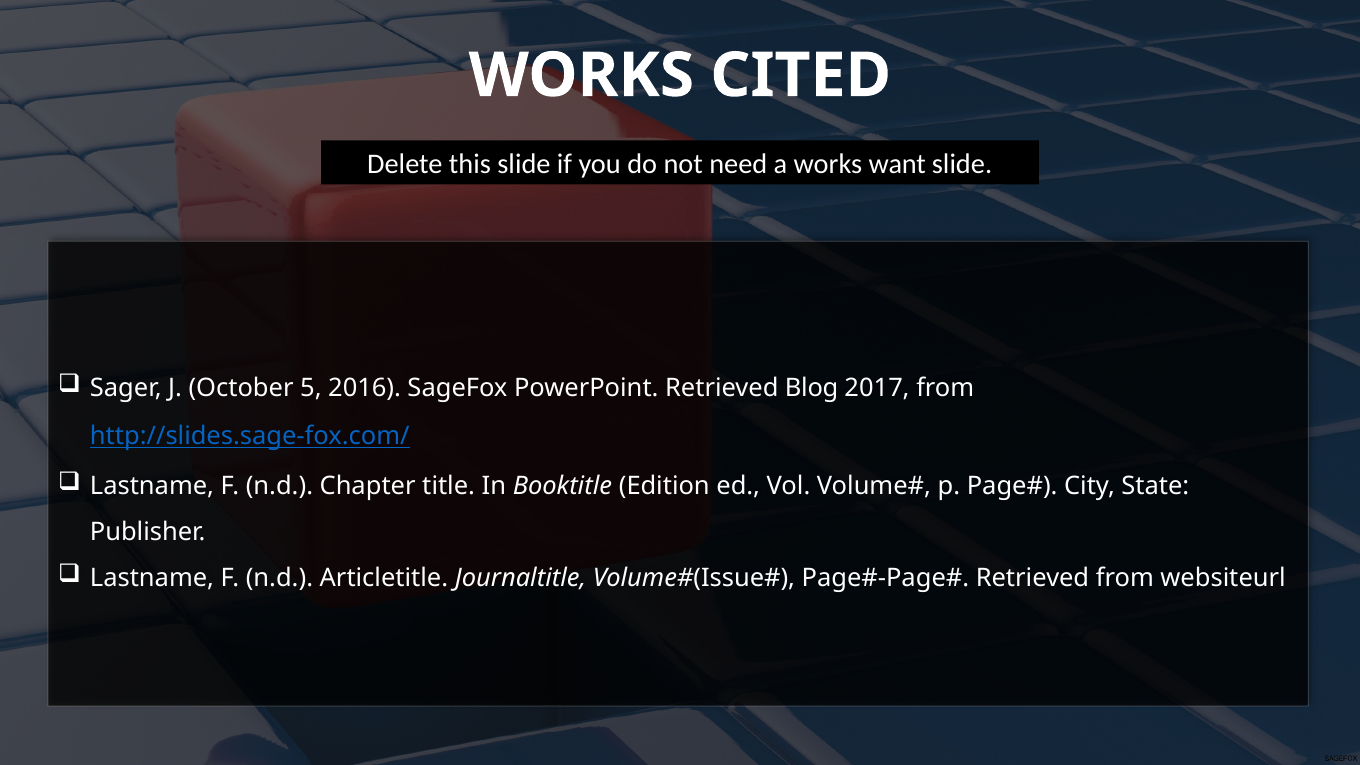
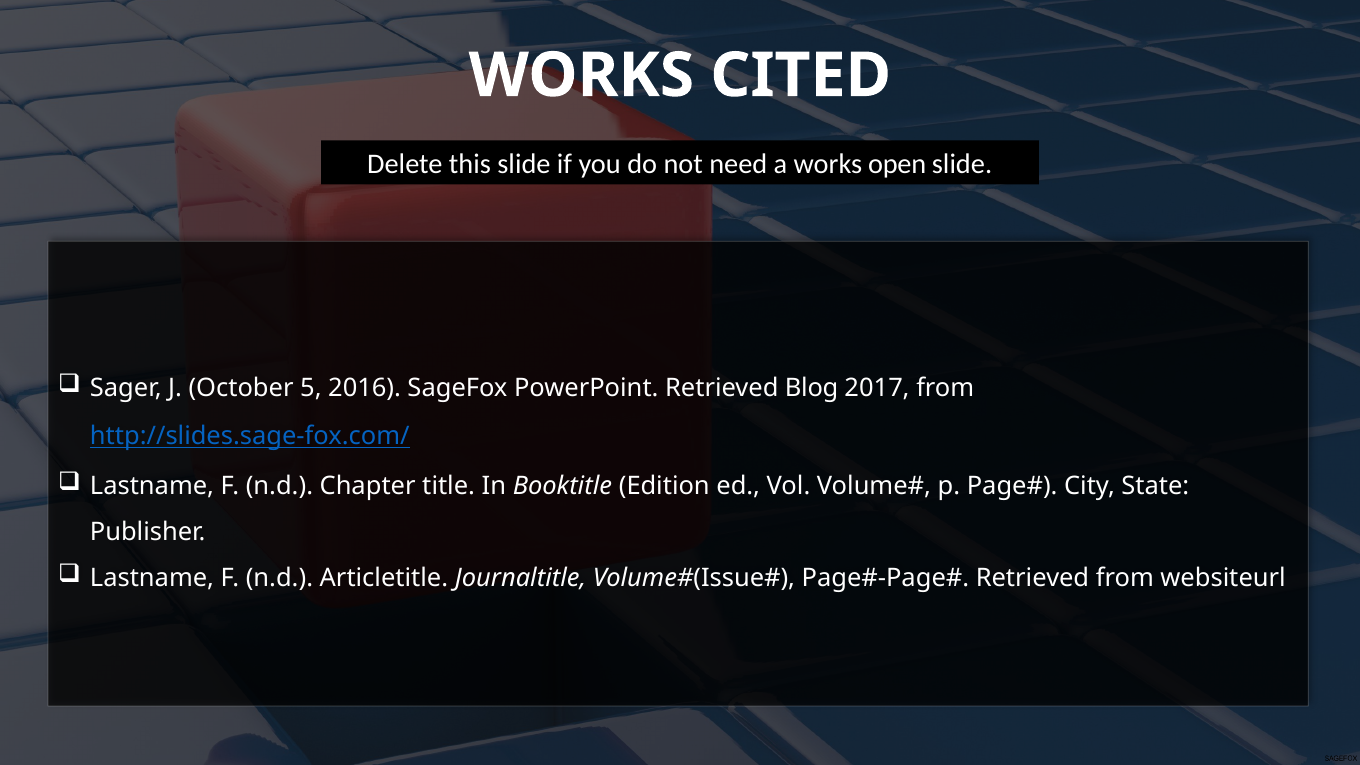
want: want -> open
